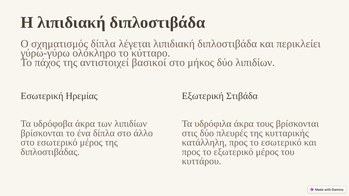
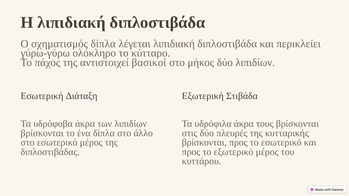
Ηρεμίας: Ηρεμίας -> Διάταξη
κατάλληλη at (204, 143): κατάλληλη -> βρίσκονται
